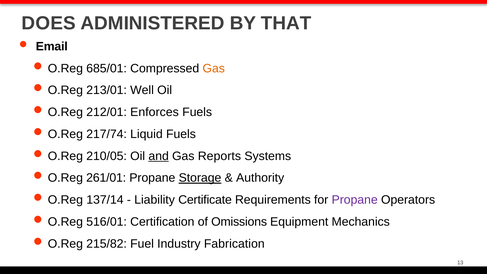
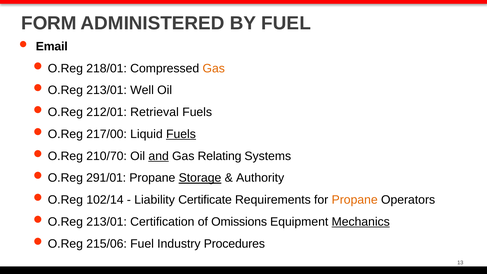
DOES: DOES -> FORM
BY THAT: THAT -> FUEL
685/01: 685/01 -> 218/01
Enforces: Enforces -> Retrieval
217/74: 217/74 -> 217/00
Fuels at (181, 134) underline: none -> present
210/05: 210/05 -> 210/70
Reports: Reports -> Relating
261/01: 261/01 -> 291/01
137/14: 137/14 -> 102/14
Propane at (355, 200) colour: purple -> orange
516/01 at (107, 222): 516/01 -> 213/01
Mechanics underline: none -> present
215/82: 215/82 -> 215/06
Fabrication: Fabrication -> Procedures
